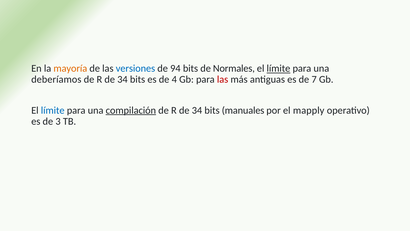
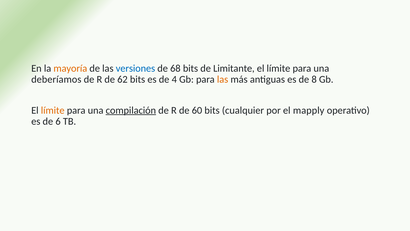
94: 94 -> 68
Normales: Normales -> Limitante
límite at (278, 68) underline: present -> none
34 at (122, 79): 34 -> 62
las at (223, 79) colour: red -> orange
7: 7 -> 8
límite at (53, 110) colour: blue -> orange
34 at (197, 110): 34 -> 60
manuales: manuales -> cualquier
3: 3 -> 6
